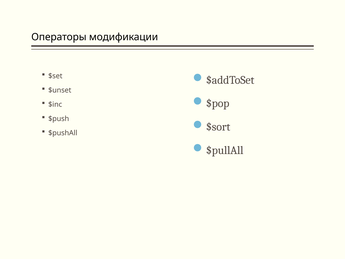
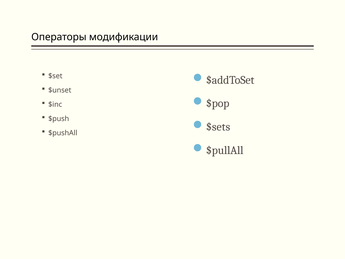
$sort: $sort -> $sets
